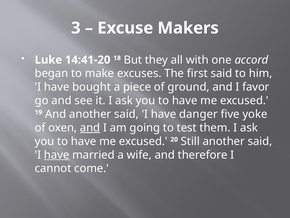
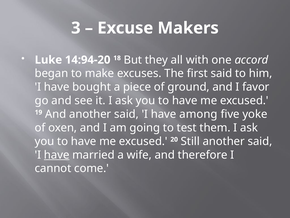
14:41-20: 14:41-20 -> 14:94-20
danger: danger -> among
and at (90, 127) underline: present -> none
